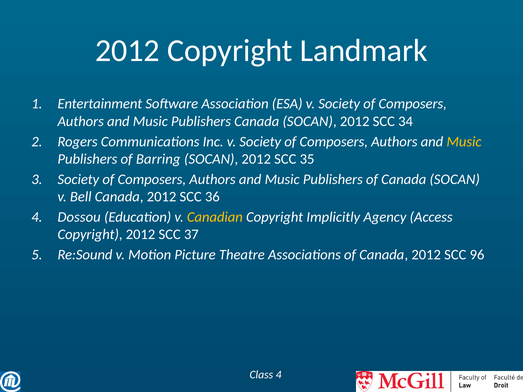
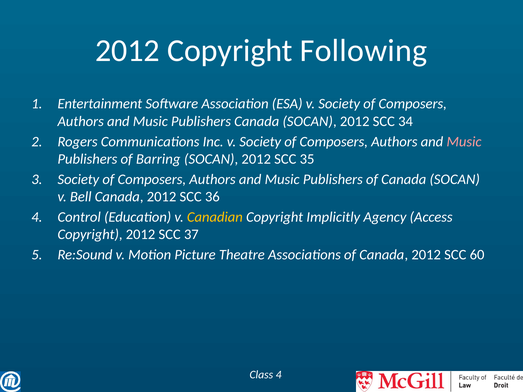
Landmark: Landmark -> Following
Music at (464, 142) colour: yellow -> pink
Dossou: Dossou -> Control
96: 96 -> 60
